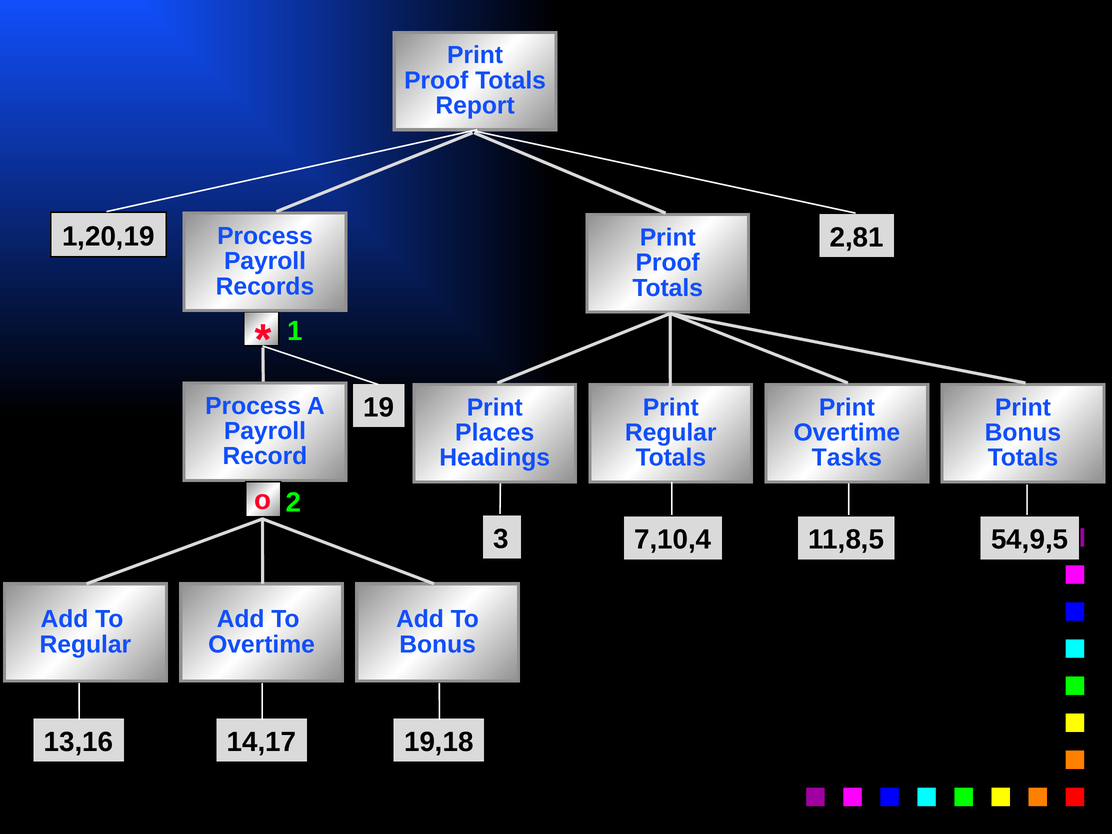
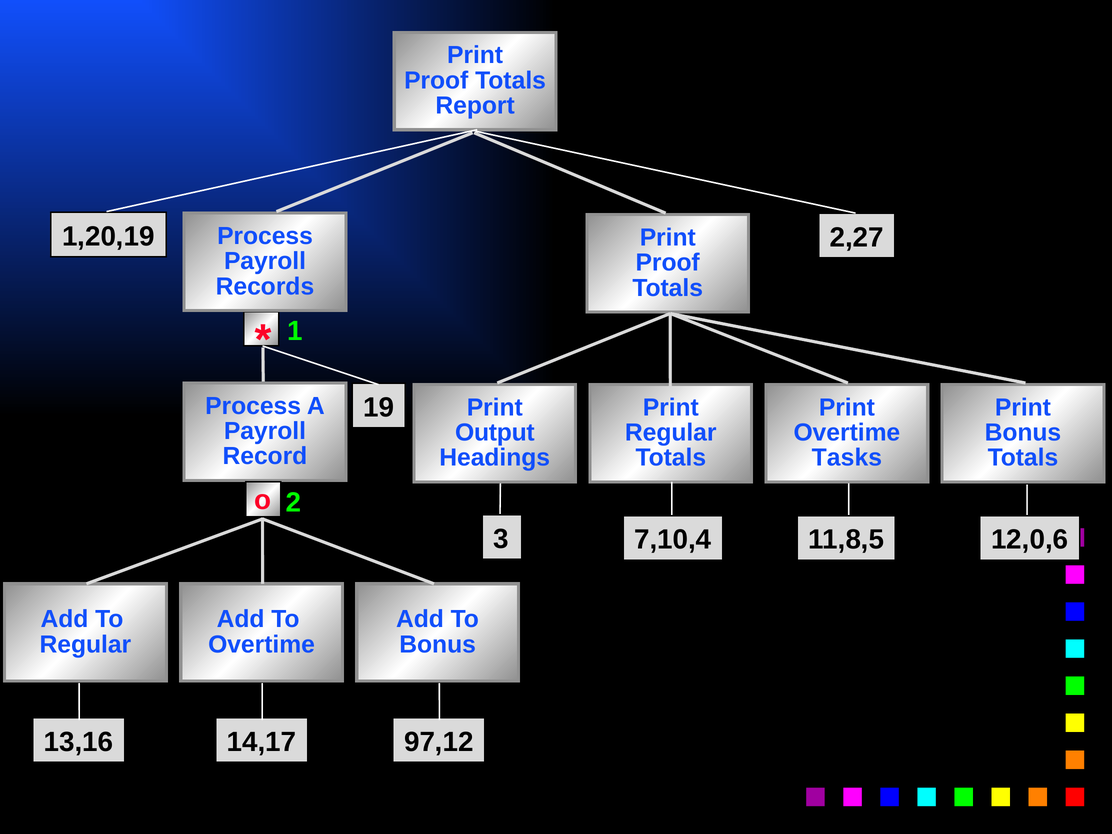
2,81: 2,81 -> 2,27
Places: Places -> Output
54,9,5: 54,9,5 -> 12,0,6
19,18: 19,18 -> 97,12
